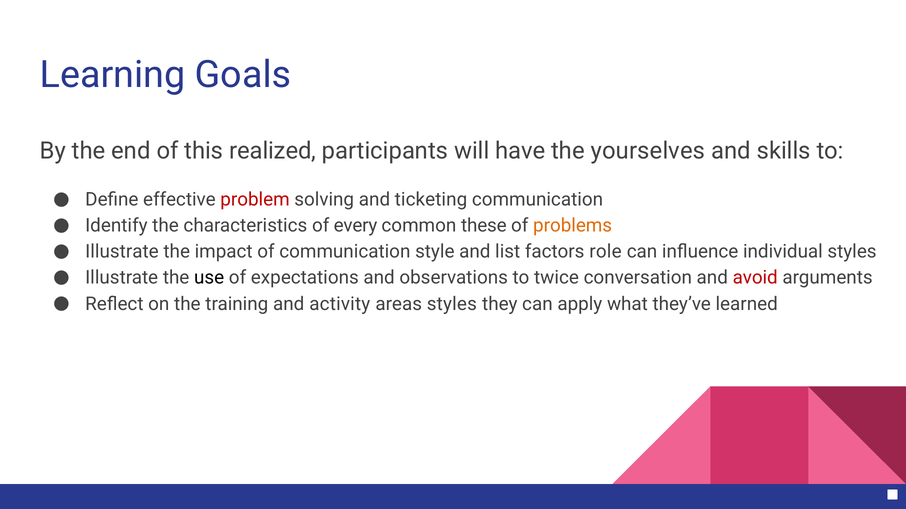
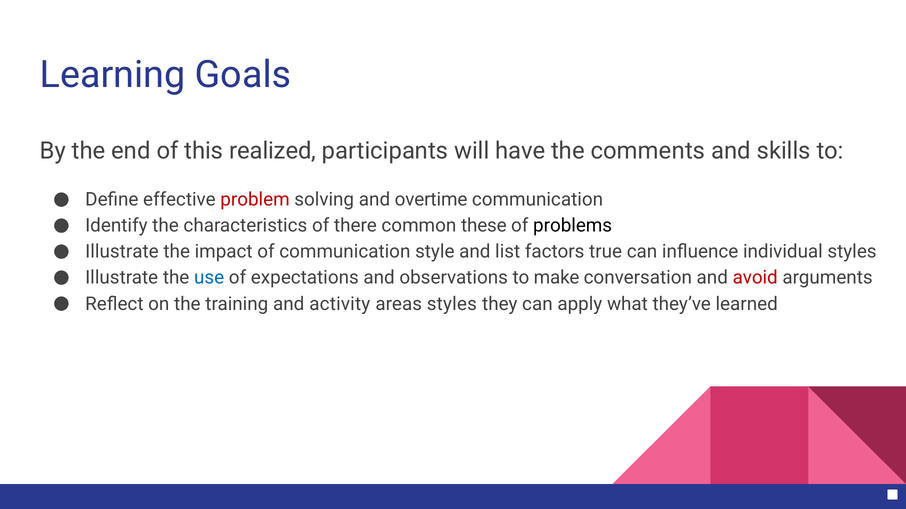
yourselves: yourselves -> comments
ticketing: ticketing -> overtime
every: every -> there
problems colour: orange -> black
role: role -> true
use colour: black -> blue
twice: twice -> make
